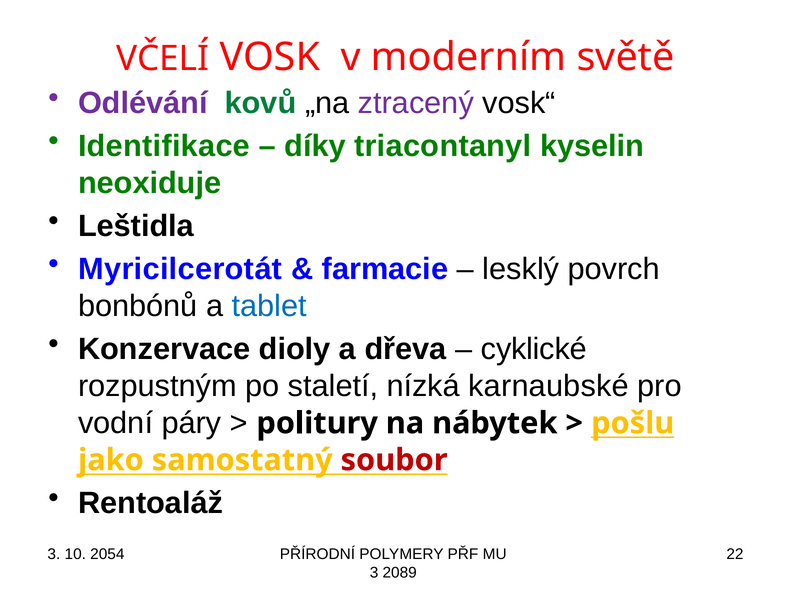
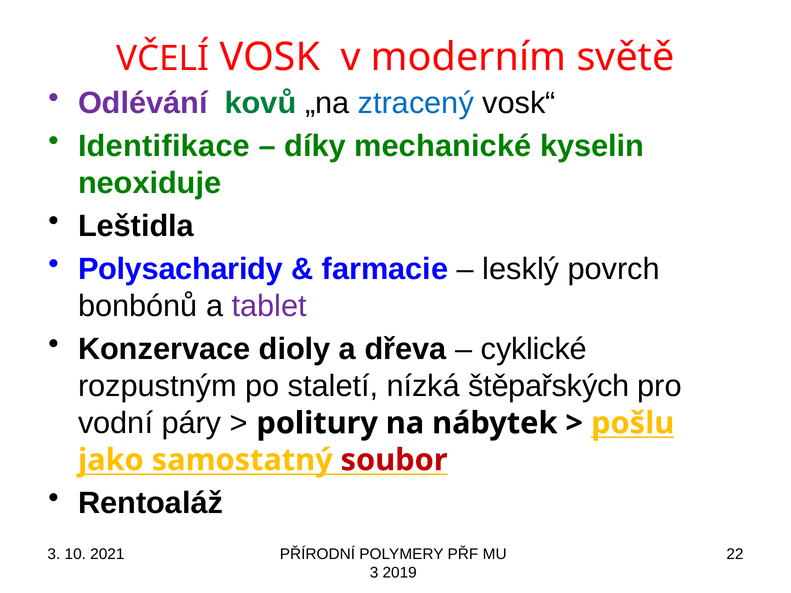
ztracený colour: purple -> blue
triacontanyl: triacontanyl -> mechanické
Myricilcerotát: Myricilcerotát -> Polysacharidy
tablet colour: blue -> purple
karnaubské: karnaubské -> štěpařských
2054: 2054 -> 2021
2089: 2089 -> 2019
